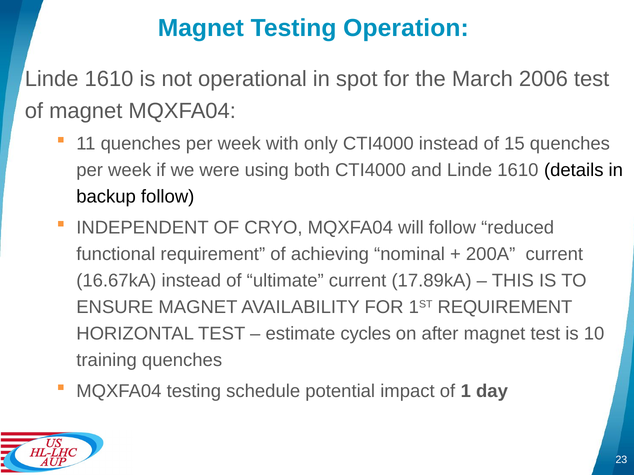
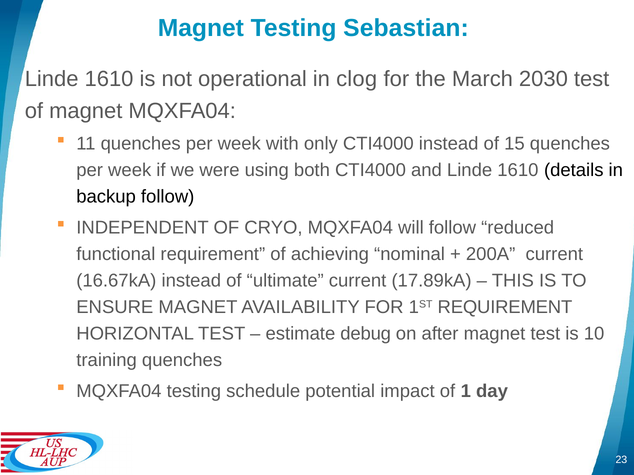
Operation: Operation -> Sebastian
spot: spot -> clog
2006: 2006 -> 2030
cycles: cycles -> debug
